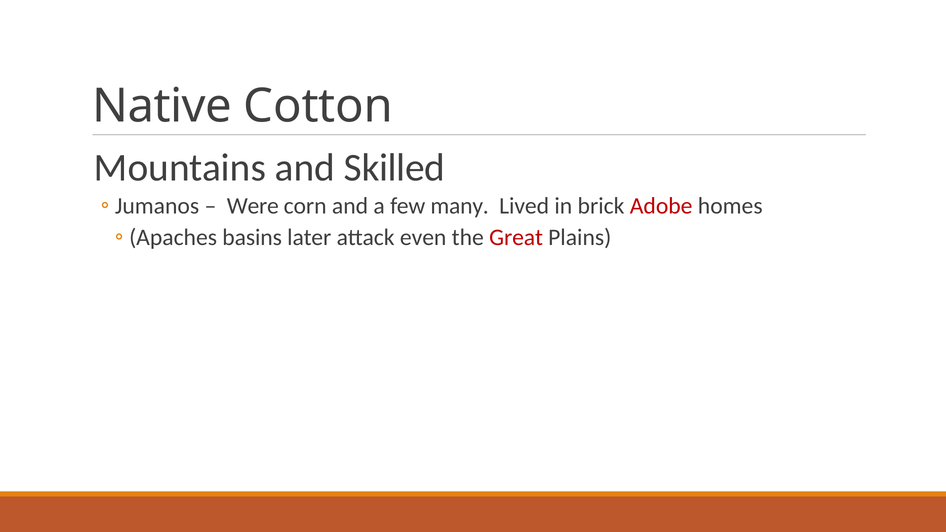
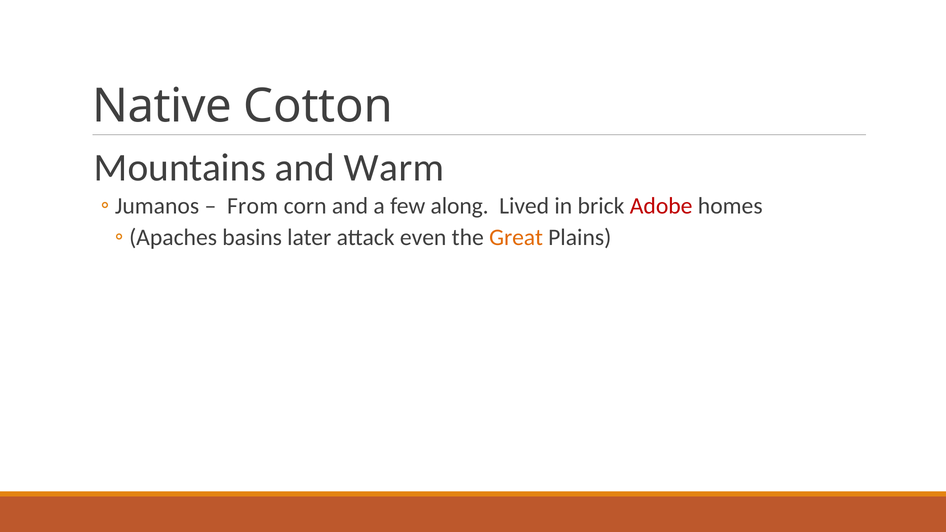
Skilled: Skilled -> Warm
Were: Were -> From
many: many -> along
Great colour: red -> orange
